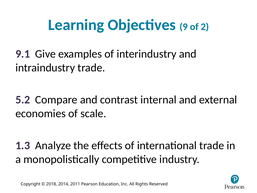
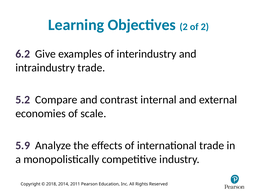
Objectives 9: 9 -> 2
9.1: 9.1 -> 6.2
1.3: 1.3 -> 5.9
